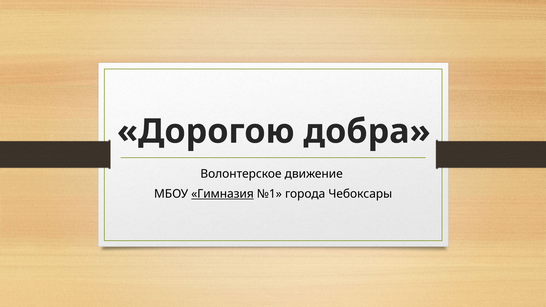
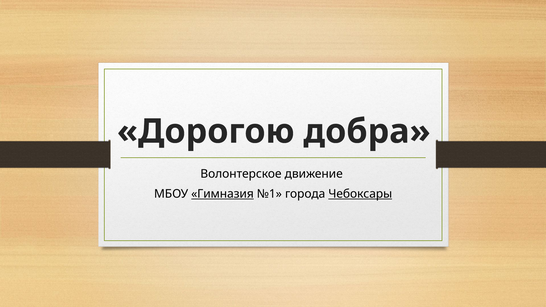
Чебоксары underline: none -> present
